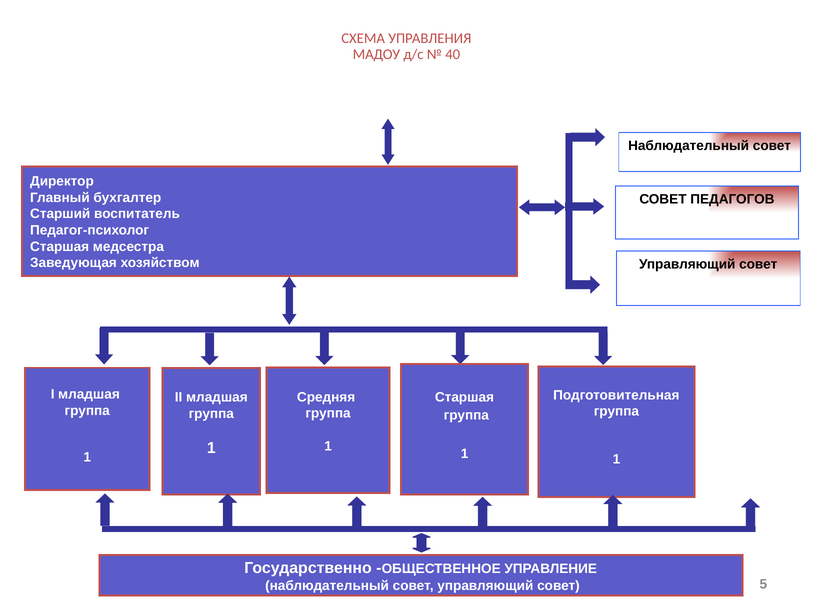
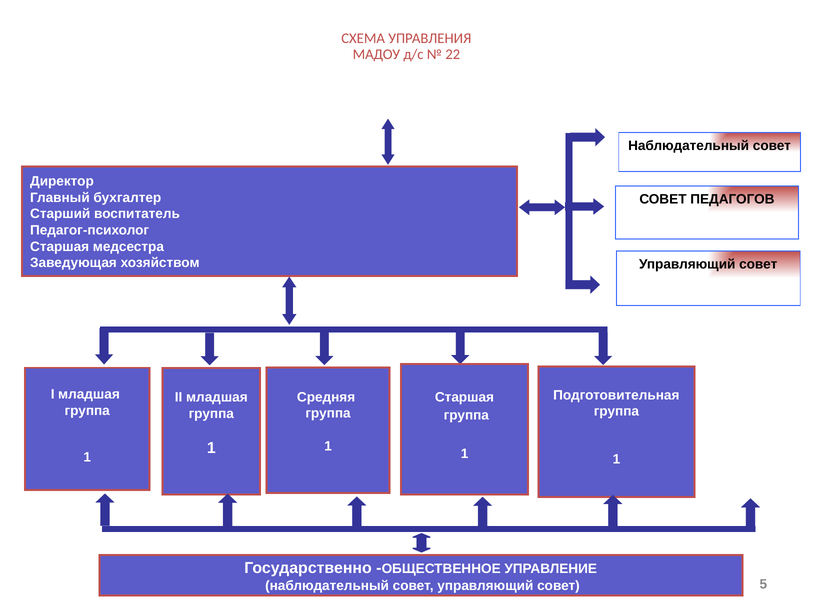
40: 40 -> 22
